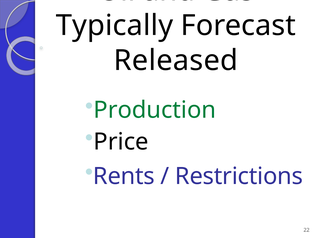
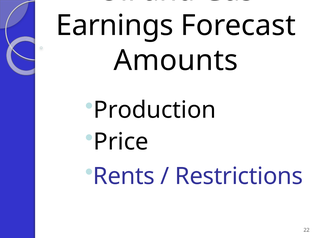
Typically: Typically -> Earnings
Released: Released -> Amounts
Production colour: green -> black
